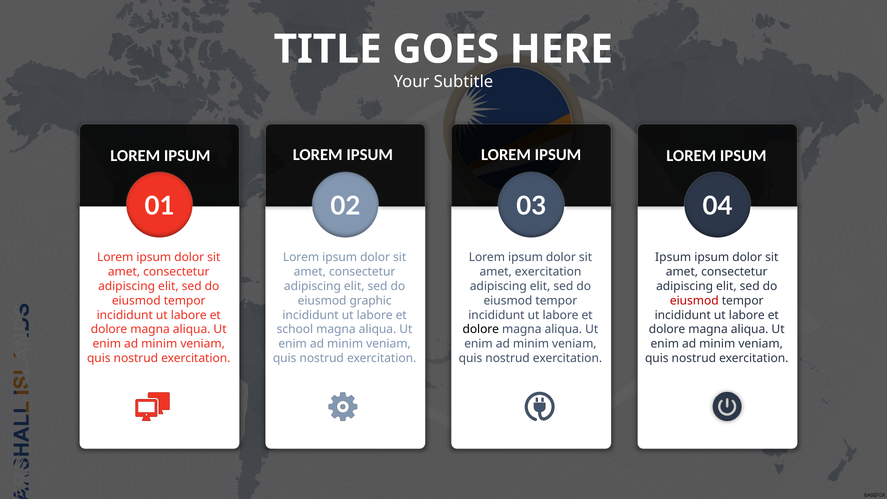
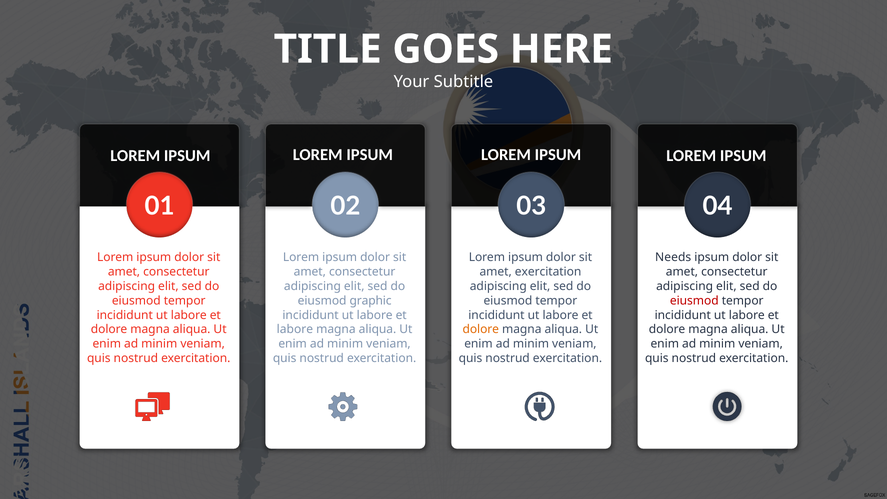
Ipsum at (673, 257): Ipsum -> Needs
school at (295, 329): school -> labore
dolore at (481, 329) colour: black -> orange
